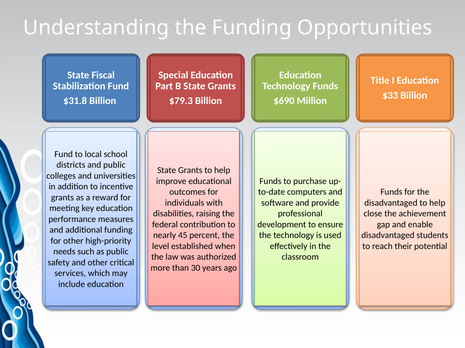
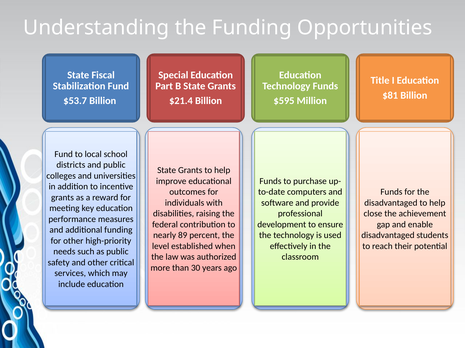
$33: $33 -> $81
$31.8: $31.8 -> $53.7
$79.3: $79.3 -> $21.4
$690: $690 -> $595
45: 45 -> 89
